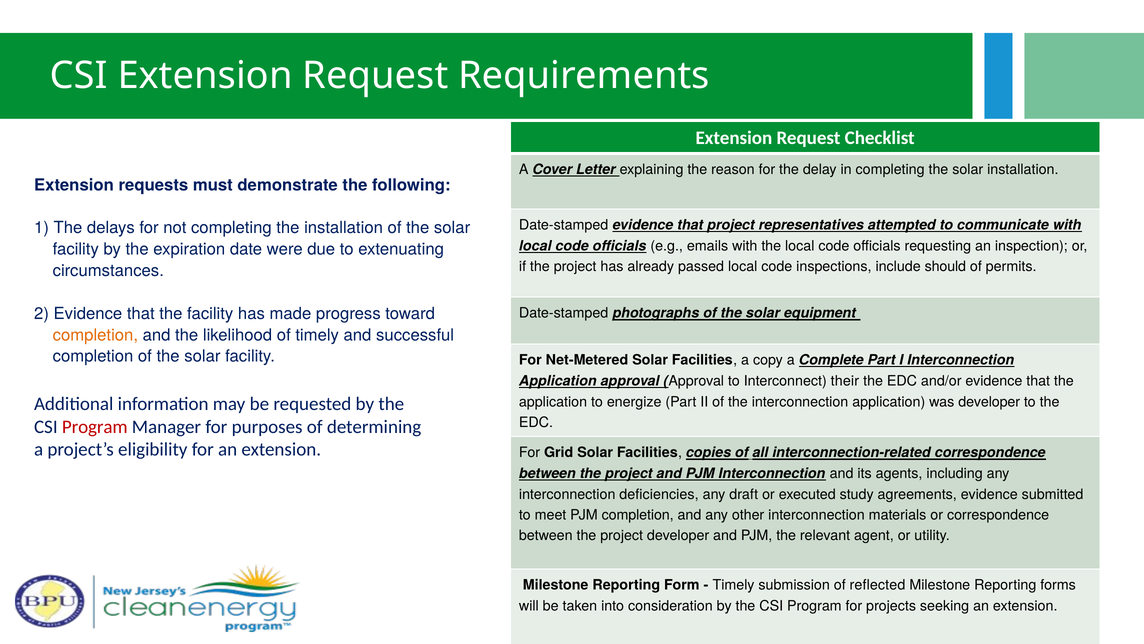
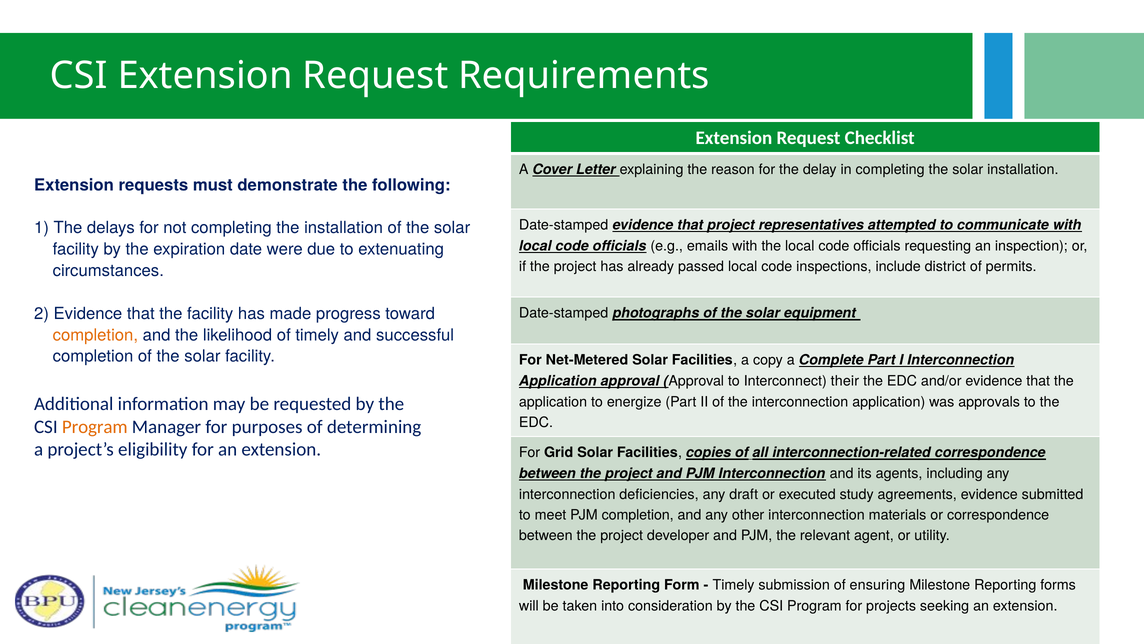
should: should -> district
was developer: developer -> approvals
Program at (95, 426) colour: red -> orange
reflected: reflected -> ensuring
